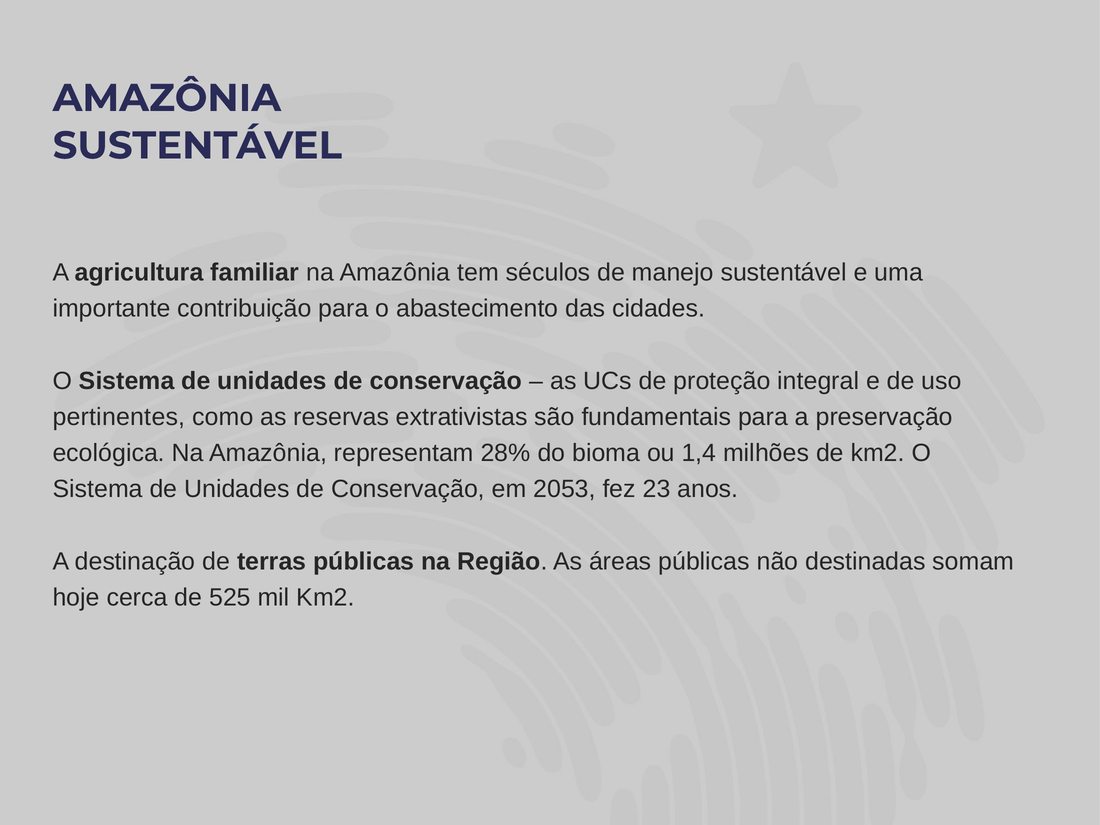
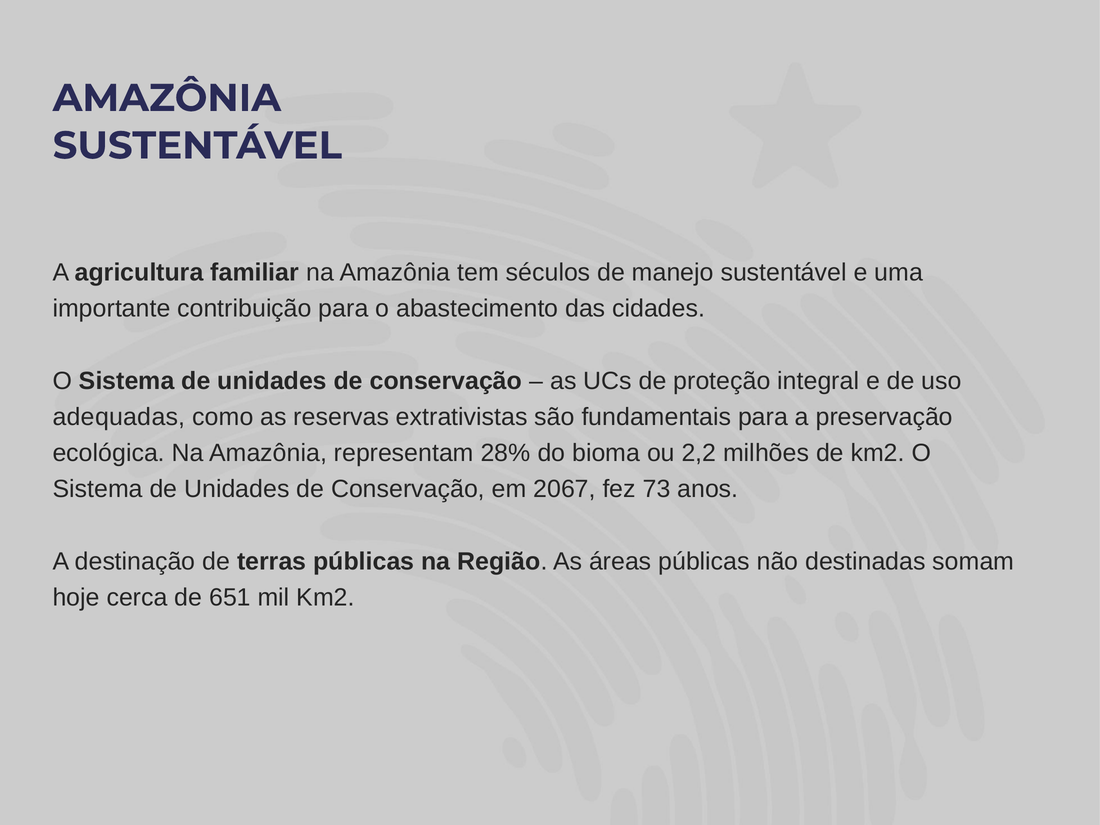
pertinentes: pertinentes -> adequadas
1,4: 1,4 -> 2,2
2053: 2053 -> 2067
23: 23 -> 73
525: 525 -> 651
